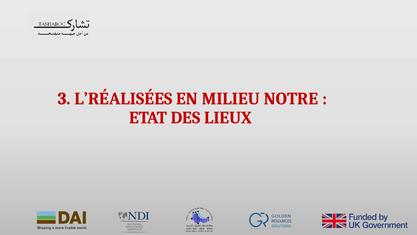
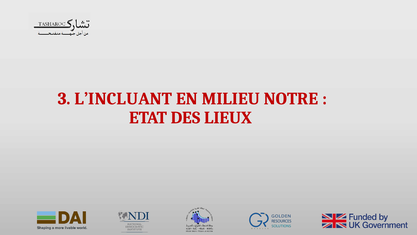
L’RÉALISÉES: L’RÉALISÉES -> L’INCLUANT
